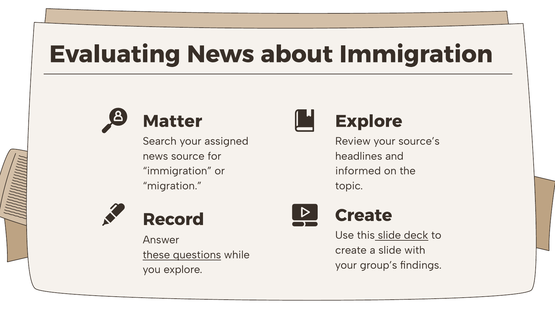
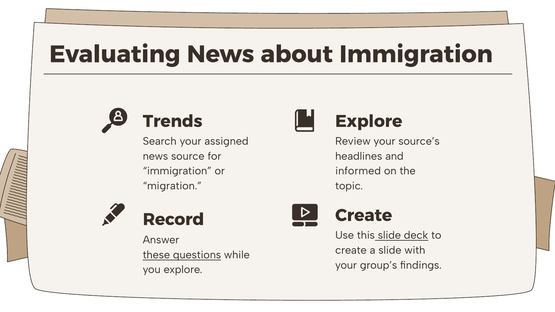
Matter: Matter -> Trends
